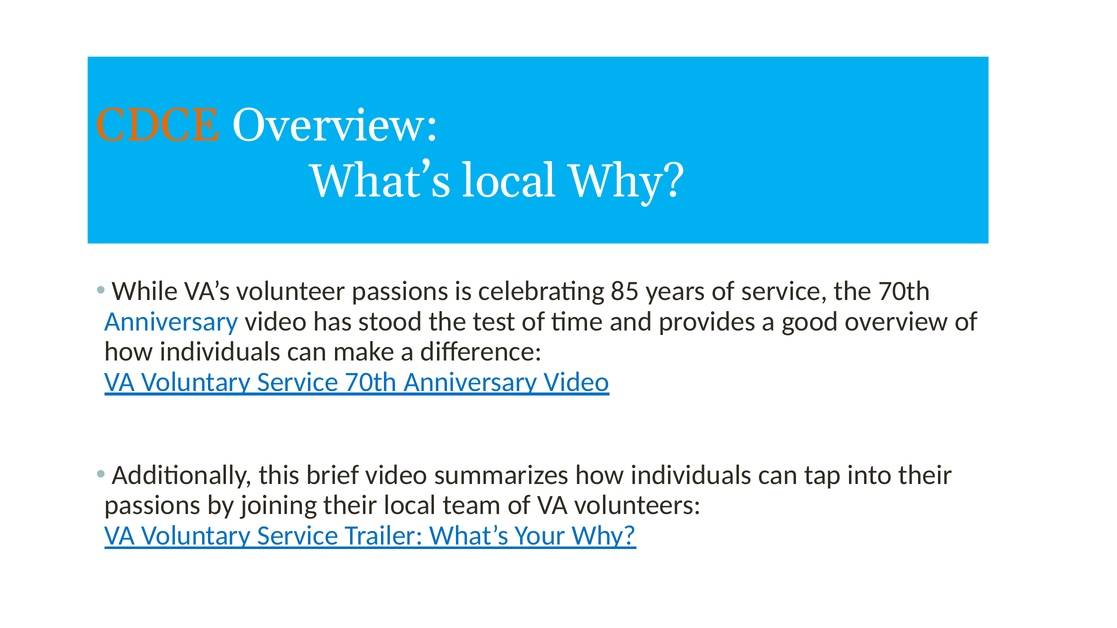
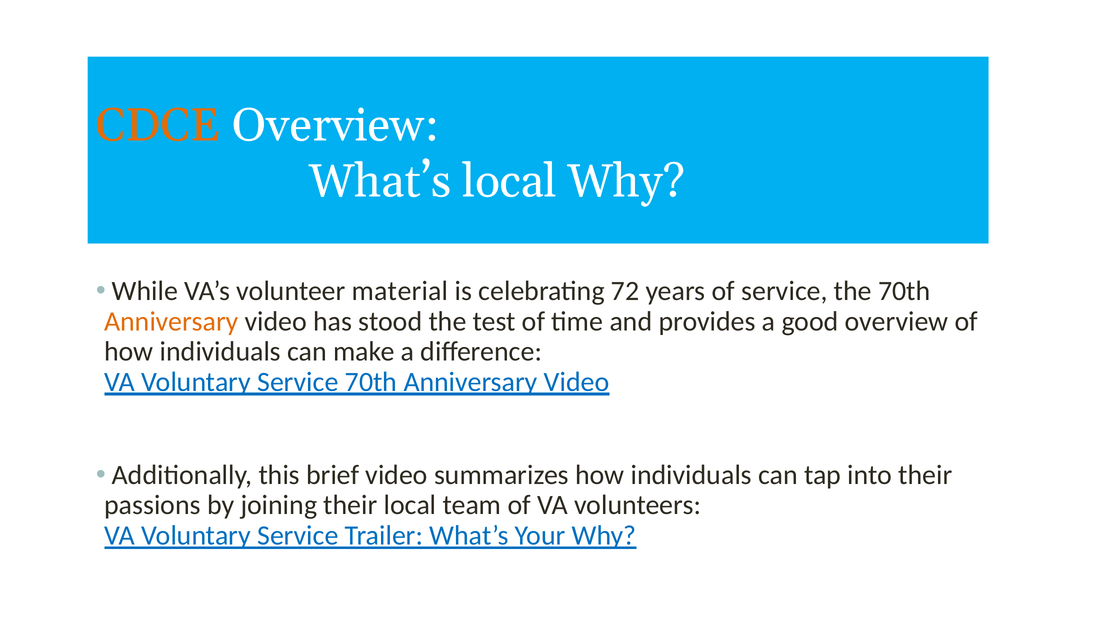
volunteer passions: passions -> material
85: 85 -> 72
Anniversary at (171, 321) colour: blue -> orange
